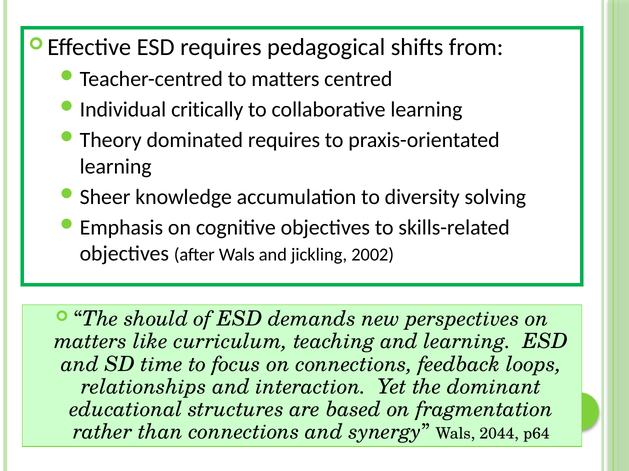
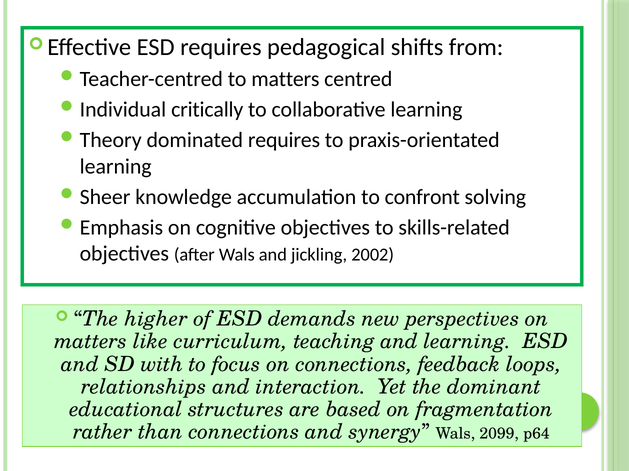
diversity: diversity -> confront
should: should -> higher
time: time -> with
2044: 2044 -> 2099
